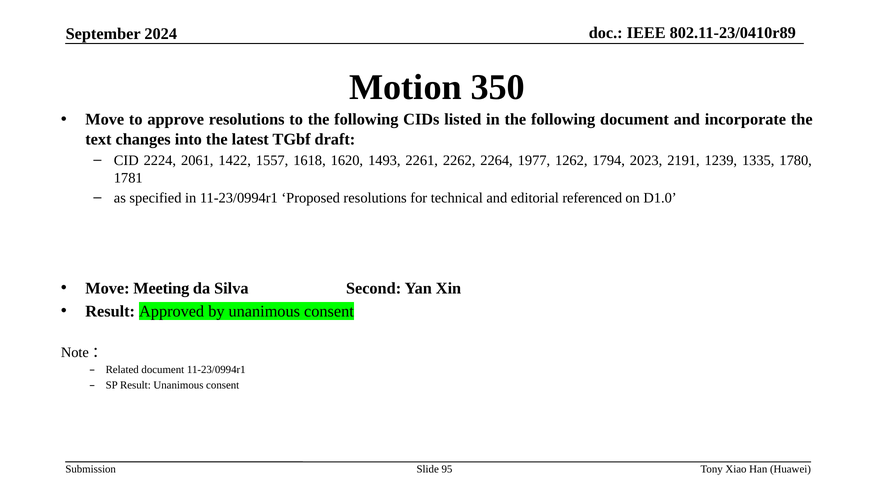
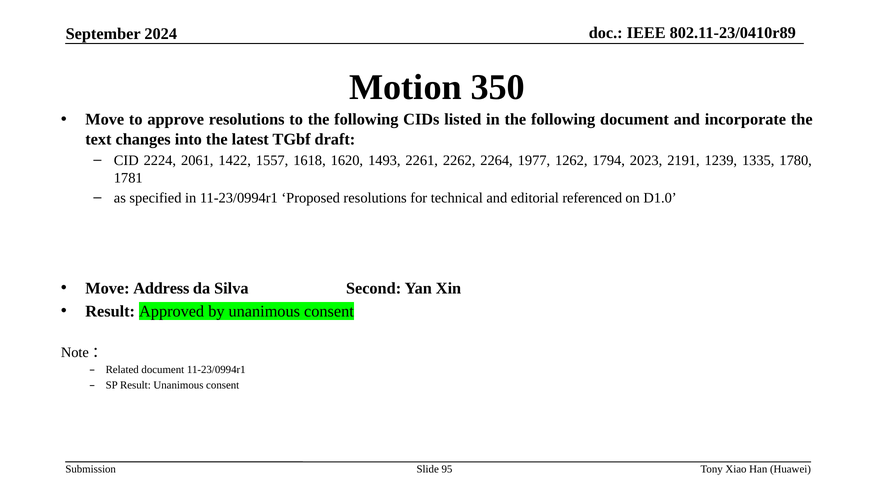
Meeting: Meeting -> Address
